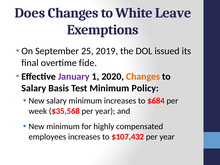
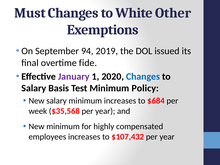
Does: Does -> Must
Leave: Leave -> Other
25: 25 -> 94
Changes at (143, 76) colour: orange -> blue
